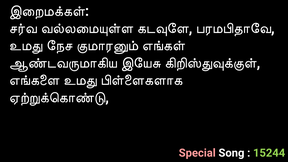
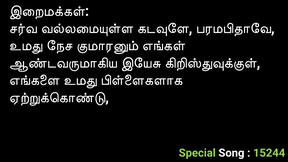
Special colour: pink -> light green
